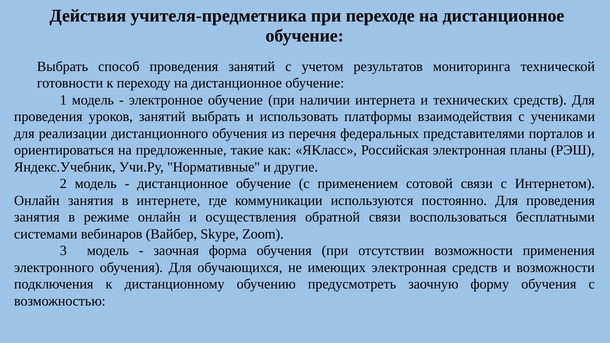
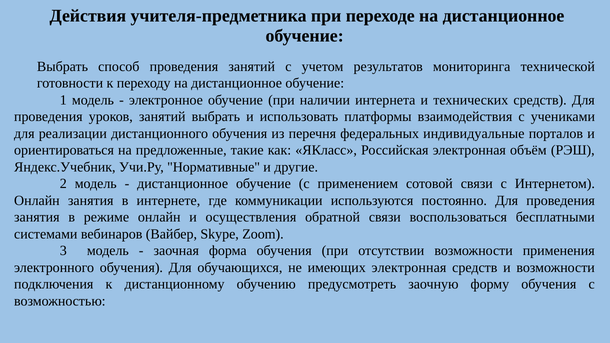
представителями: представителями -> индивидуальные
планы: планы -> объём
